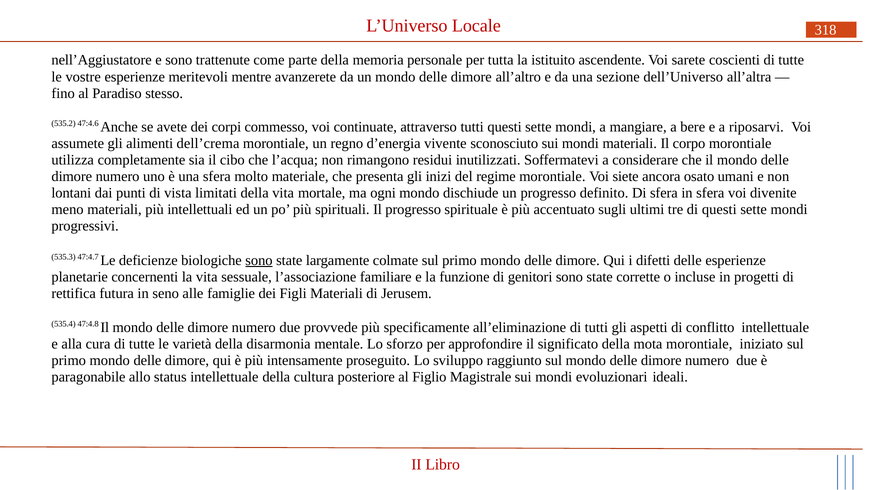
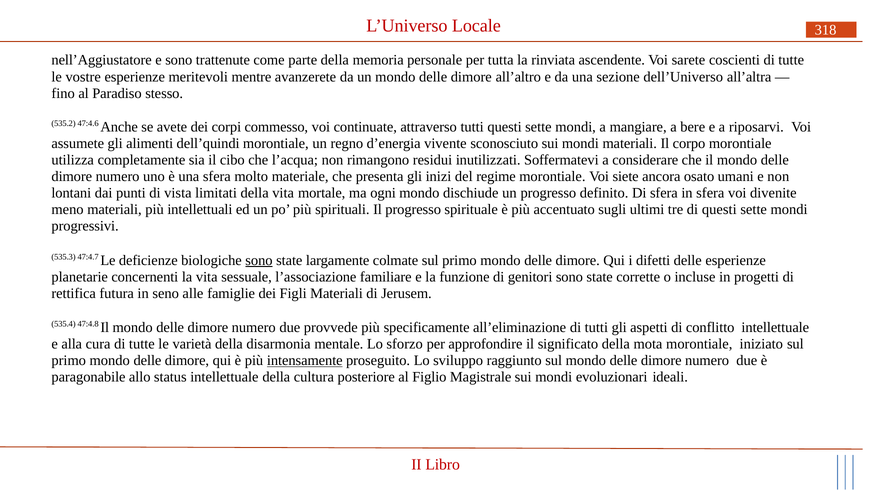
istituito: istituito -> rinviata
dell’crema: dell’crema -> dell’quindi
intensamente underline: none -> present
